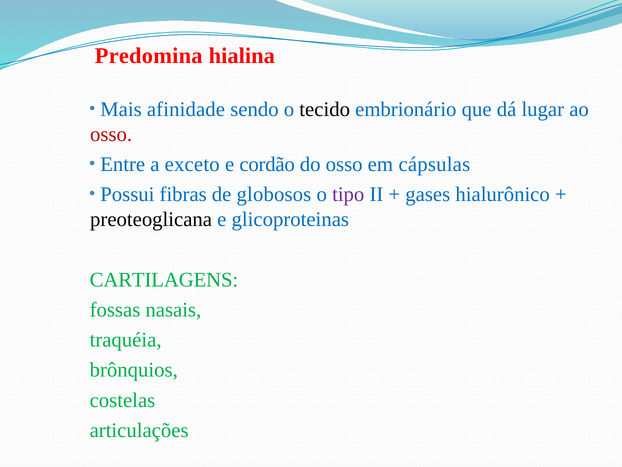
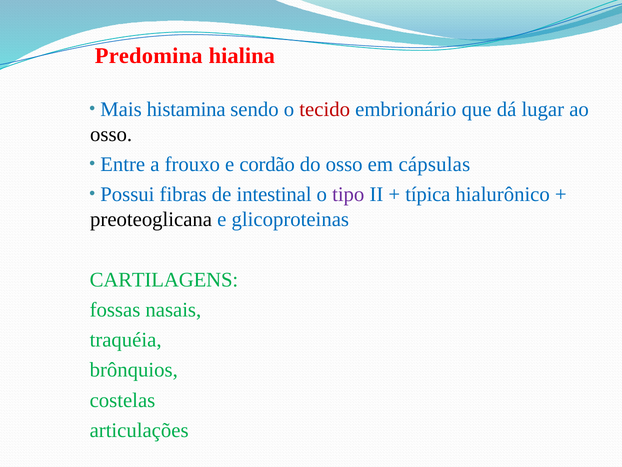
afinidade: afinidade -> histamina
tecido colour: black -> red
osso at (111, 134) colour: red -> black
exceto: exceto -> frouxo
globosos: globosos -> intestinal
gases: gases -> típica
